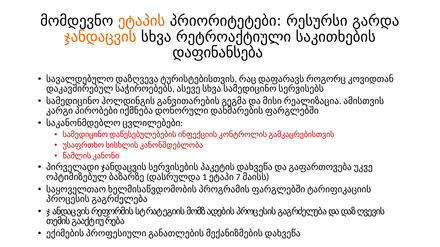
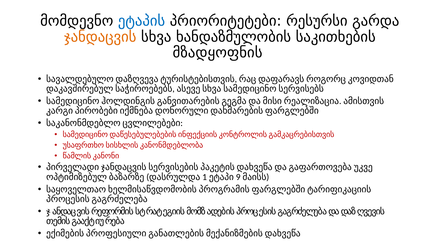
ეტაპის colour: orange -> blue
რეტროაქტიული: რეტროაქტიული -> ხანდაზმულობის
დაფინანსება: დაფინანსება -> მზადყოფნის
7: 7 -> 9
